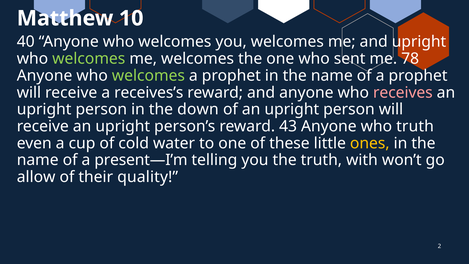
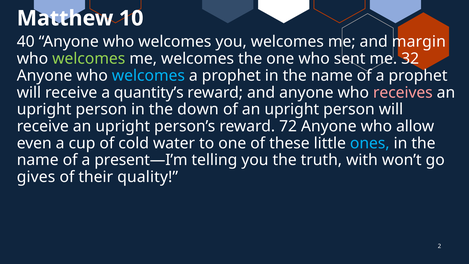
and upright: upright -> margin
78: 78 -> 32
welcomes at (148, 76) colour: light green -> light blue
receives’s: receives’s -> quantity’s
43: 43 -> 72
who truth: truth -> allow
ones colour: yellow -> light blue
allow: allow -> gives
